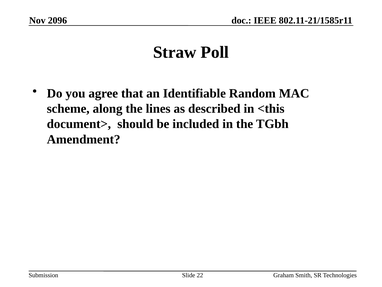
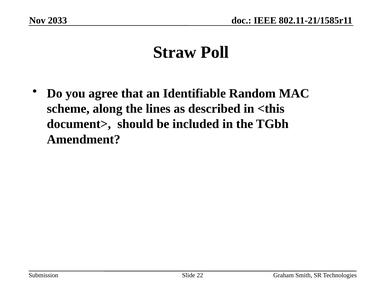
2096: 2096 -> 2033
